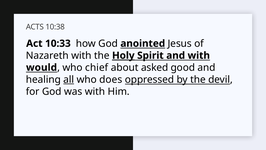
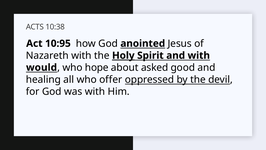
10:33: 10:33 -> 10:95
chief: chief -> hope
all underline: present -> none
does: does -> offer
